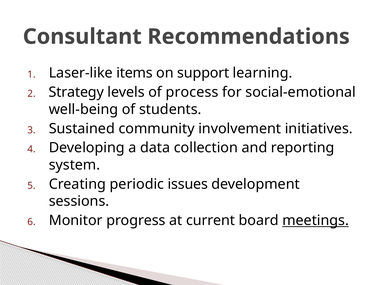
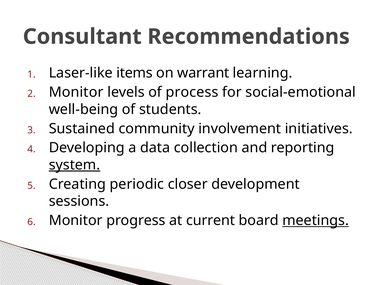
support: support -> warrant
Strategy at (76, 92): Strategy -> Monitor
system underline: none -> present
issues: issues -> closer
